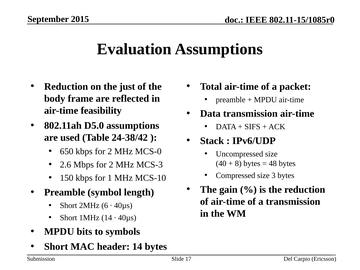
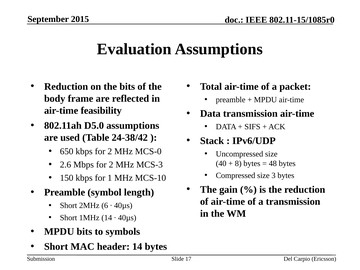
the just: just -> bits
